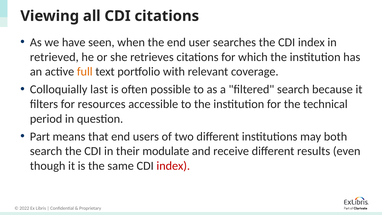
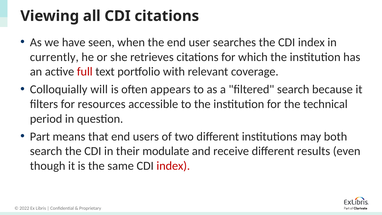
retrieved: retrieved -> currently
full colour: orange -> red
last: last -> will
possible: possible -> appears
